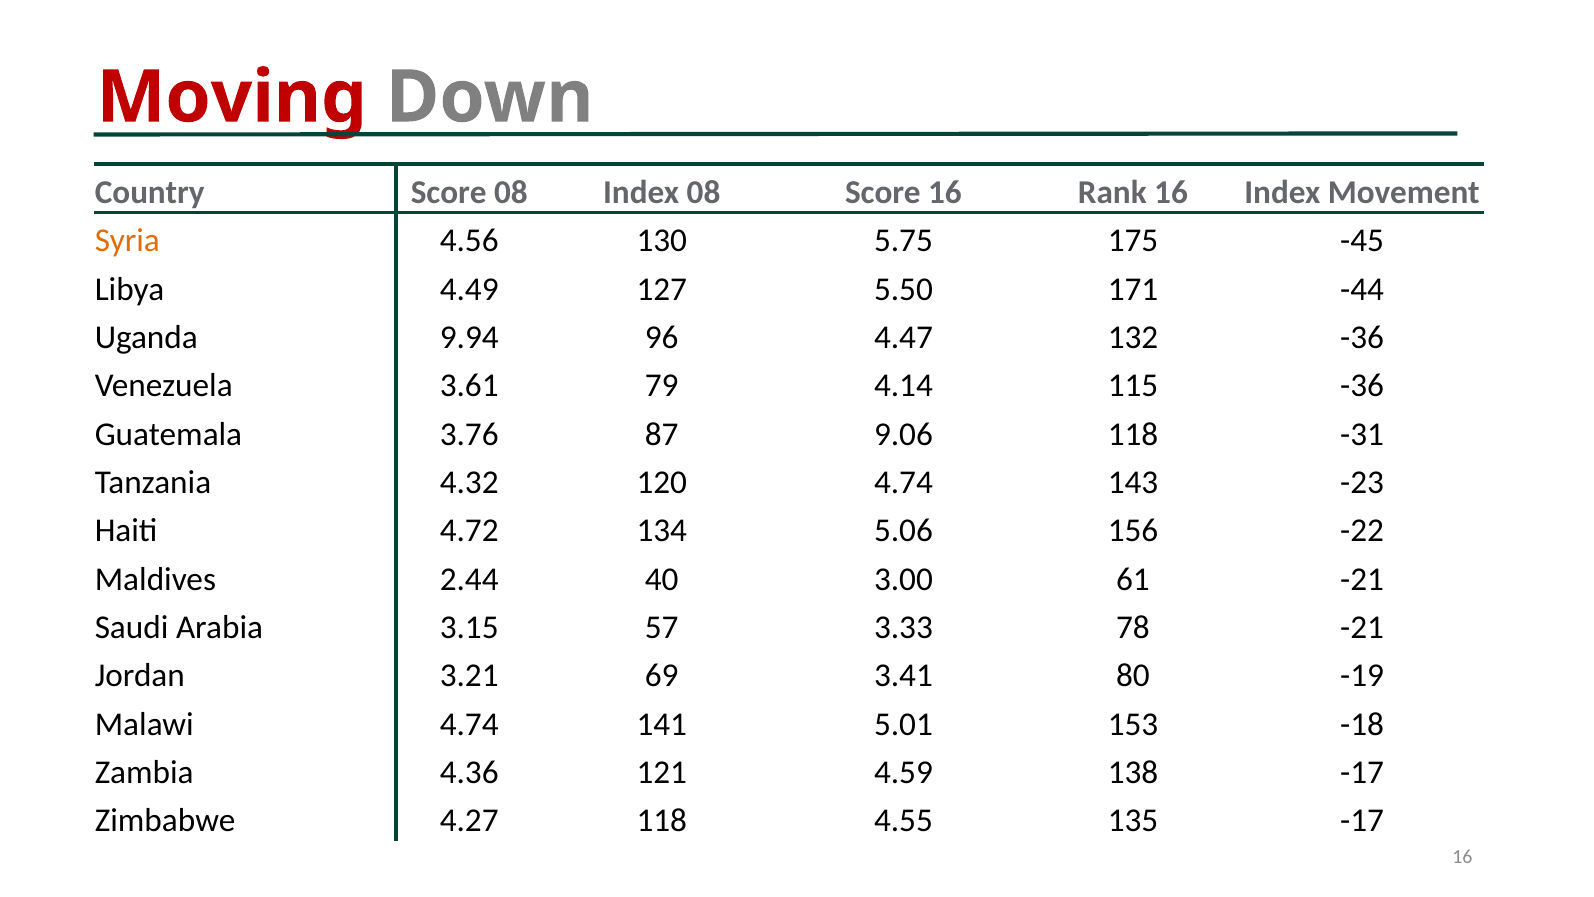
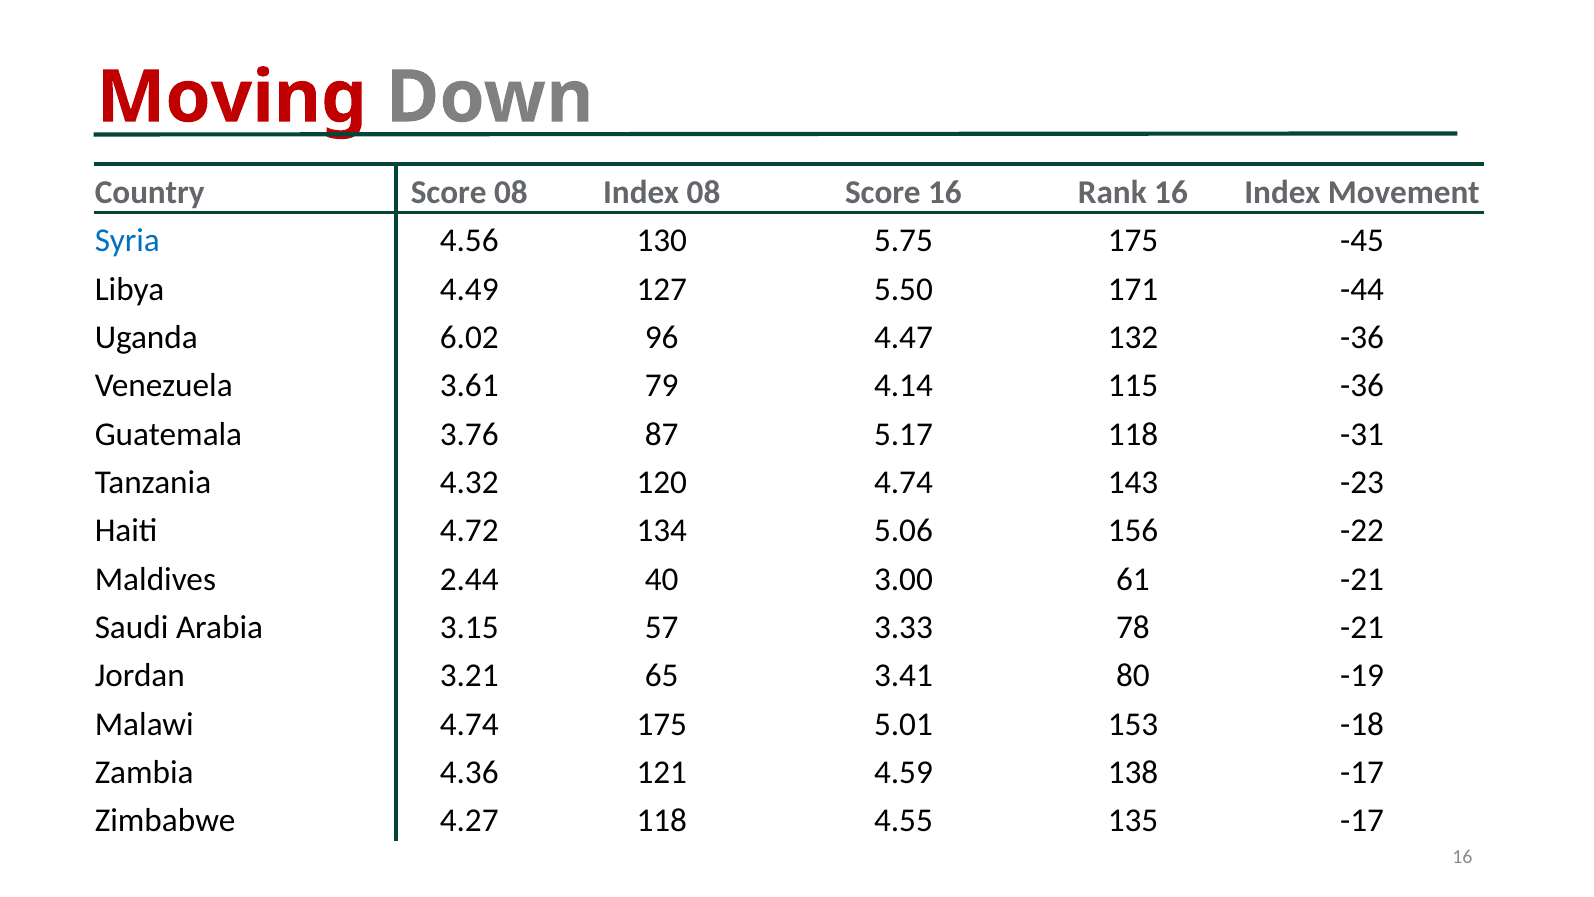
Syria colour: orange -> blue
9.94: 9.94 -> 6.02
9.06: 9.06 -> 5.17
69: 69 -> 65
4.74 141: 141 -> 175
